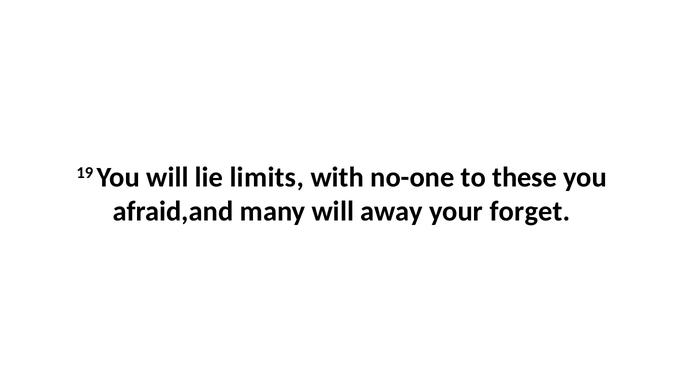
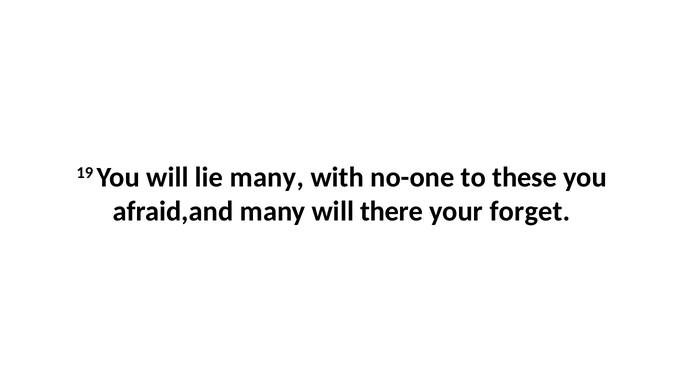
lie limits: limits -> many
away: away -> there
